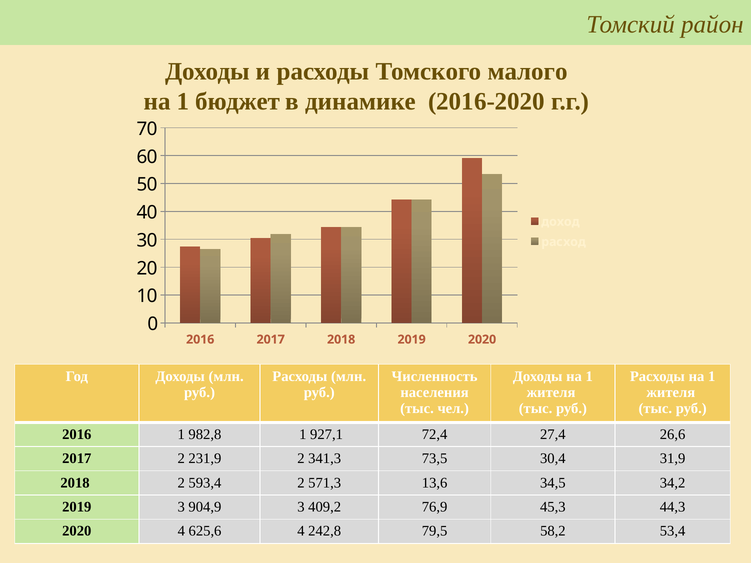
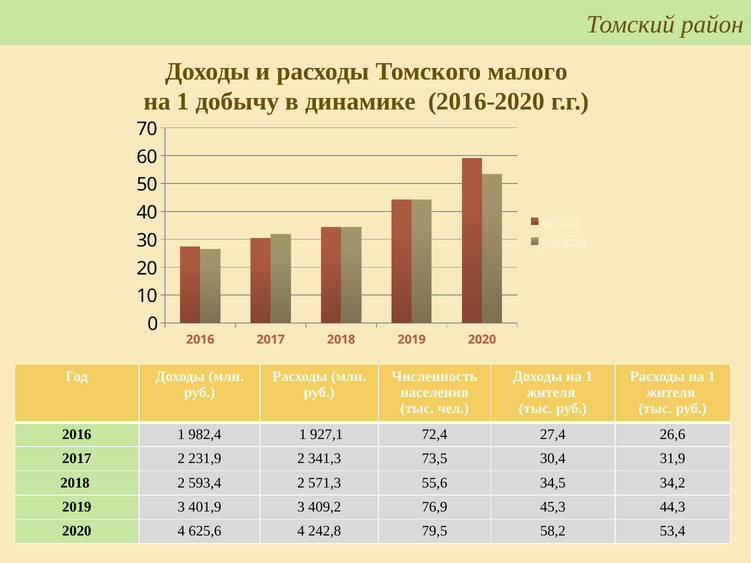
бюджет: бюджет -> добычу
982,8: 982,8 -> 982,4
13,6: 13,6 -> 55,6
904,9: 904,9 -> 401,9
